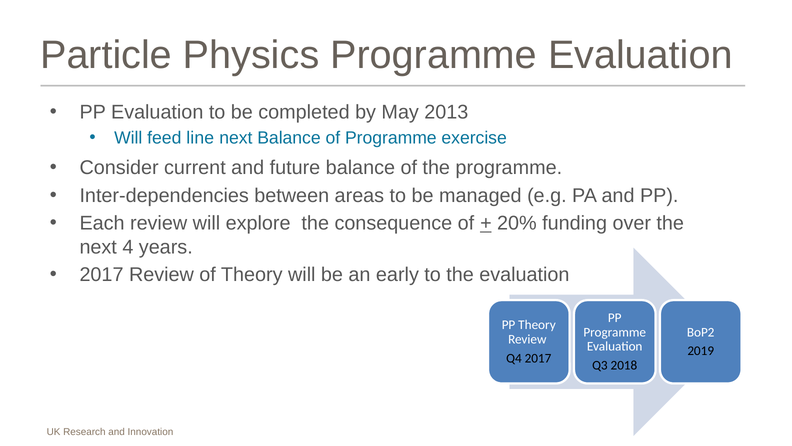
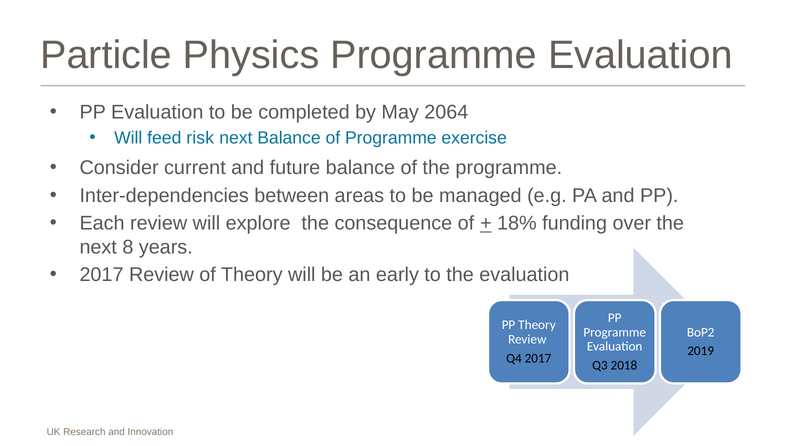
2013: 2013 -> 2064
line: line -> risk
20%: 20% -> 18%
4: 4 -> 8
